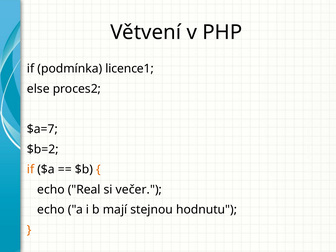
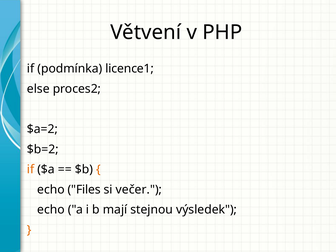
$a=7: $a=7 -> $a=2
Real: Real -> Files
hodnutu: hodnutu -> výsledek
